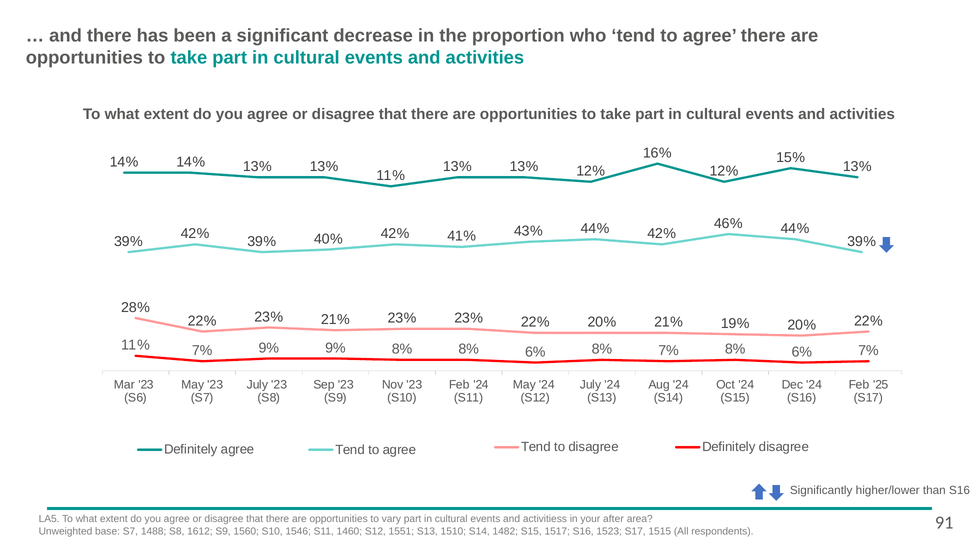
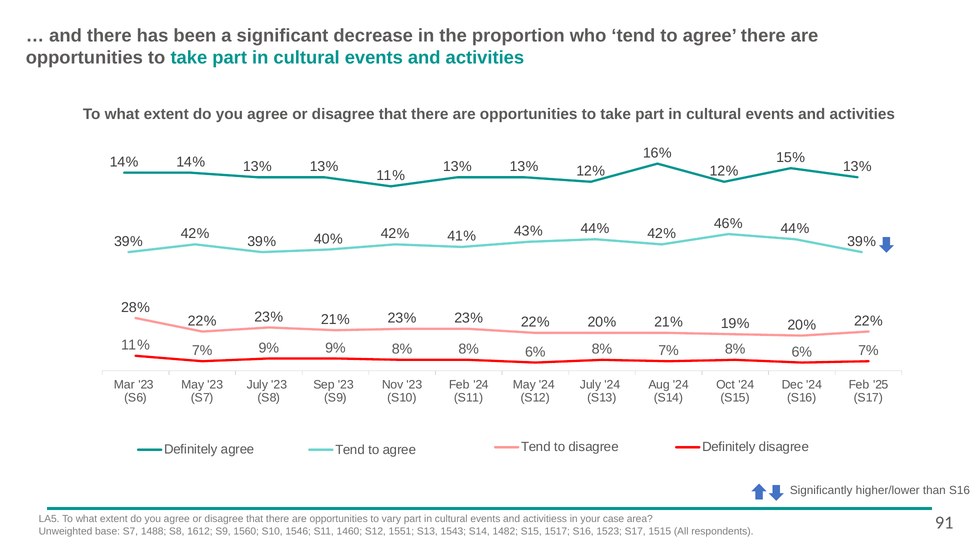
after: after -> case
1510: 1510 -> 1543
